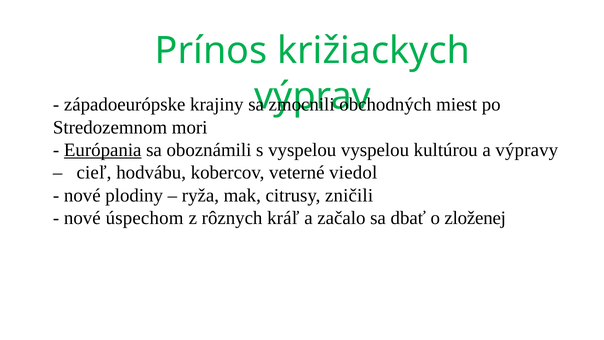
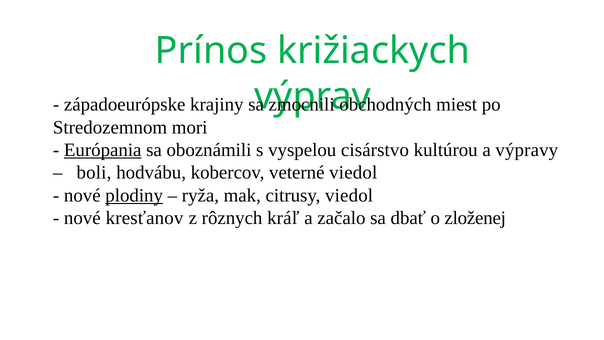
vyspelou vyspelou: vyspelou -> cisárstvo
cieľ: cieľ -> boli
plodiny underline: none -> present
citrusy zničili: zničili -> viedol
úspechom: úspechom -> kresťanov
